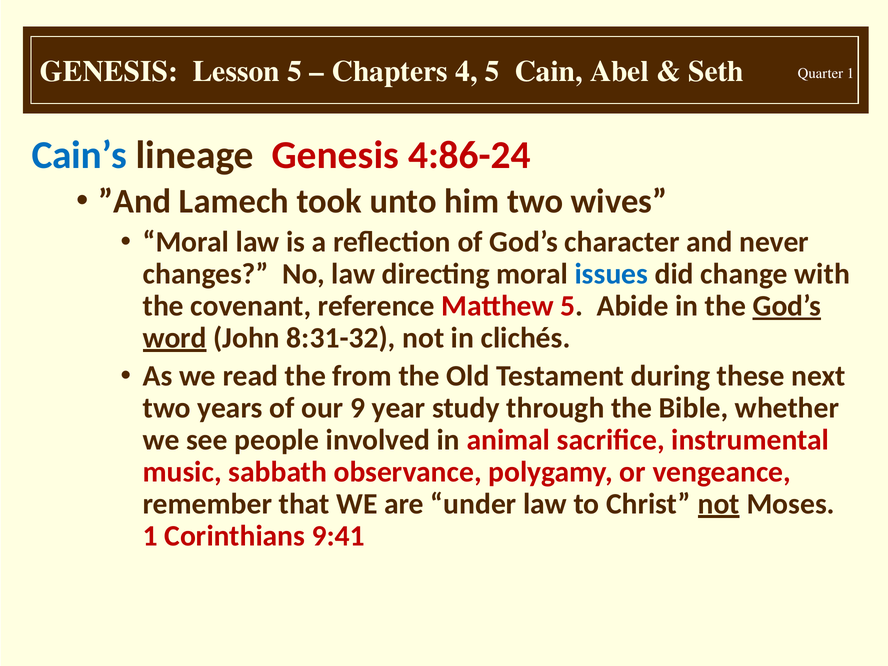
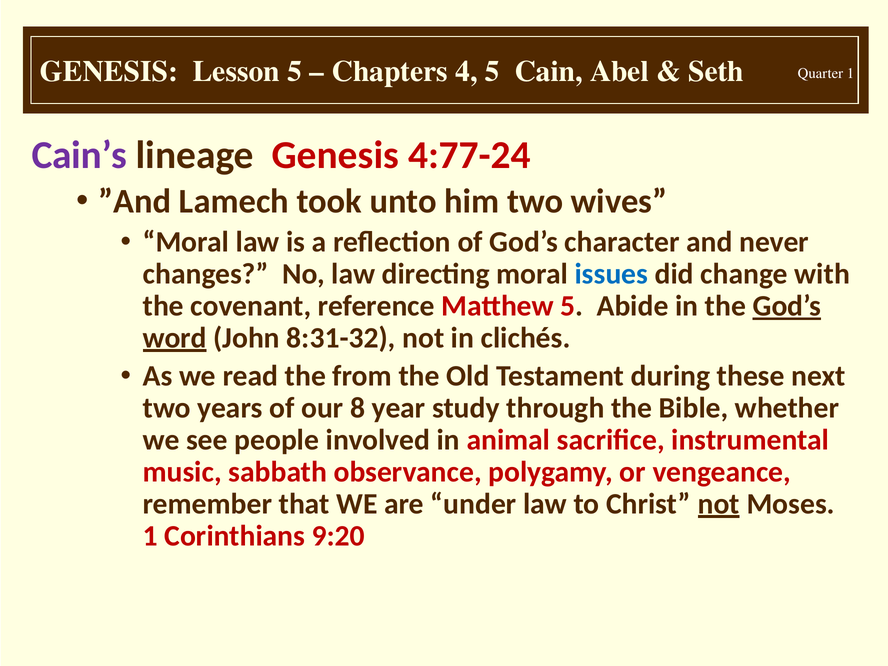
Cain’s colour: blue -> purple
4:86-24: 4:86-24 -> 4:77-24
9: 9 -> 8
9:41: 9:41 -> 9:20
